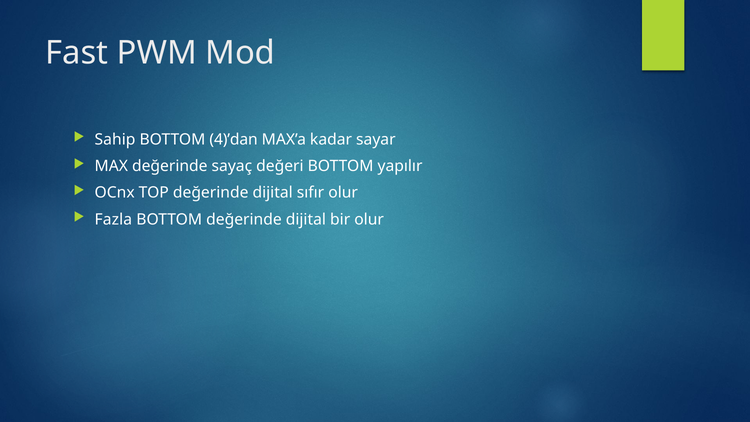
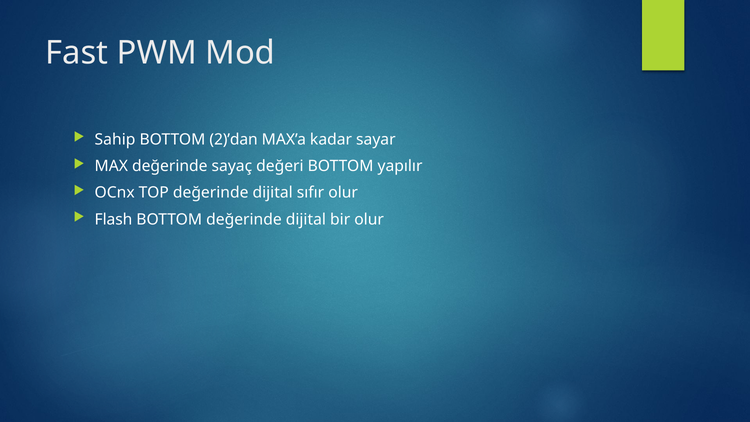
4)’dan: 4)’dan -> 2)’dan
Fazla: Fazla -> Flash
